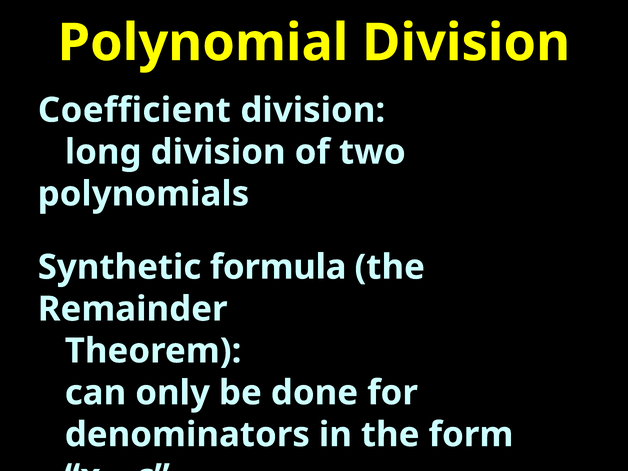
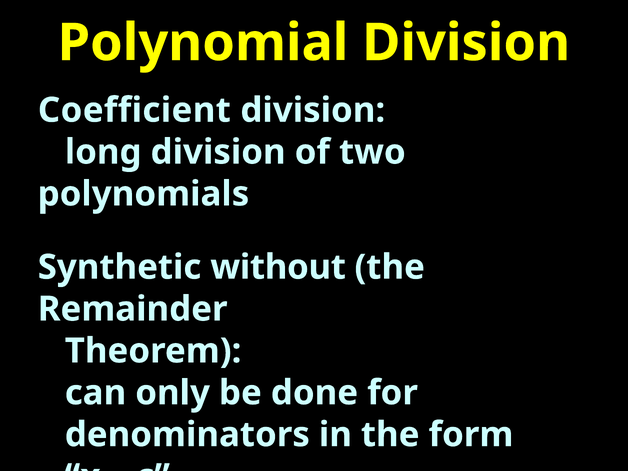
formula: formula -> without
